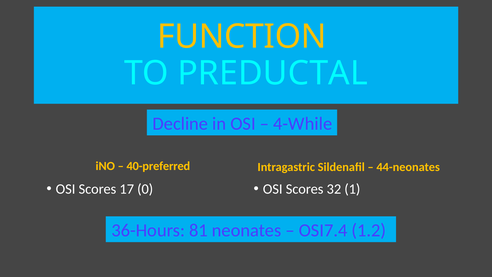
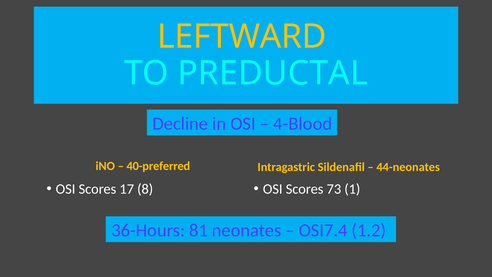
FUNCTION: FUNCTION -> LEFTWARD
4-While: 4-While -> 4-Blood
0: 0 -> 8
32: 32 -> 73
